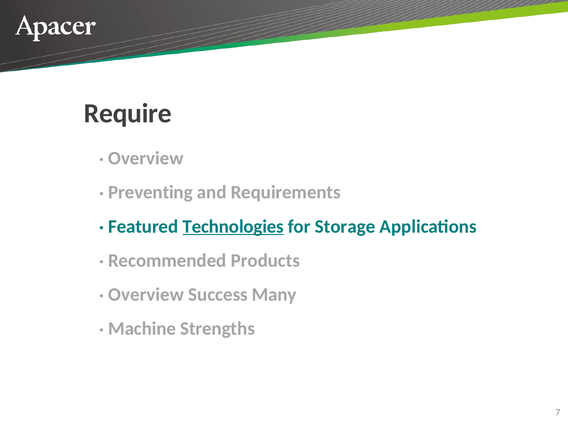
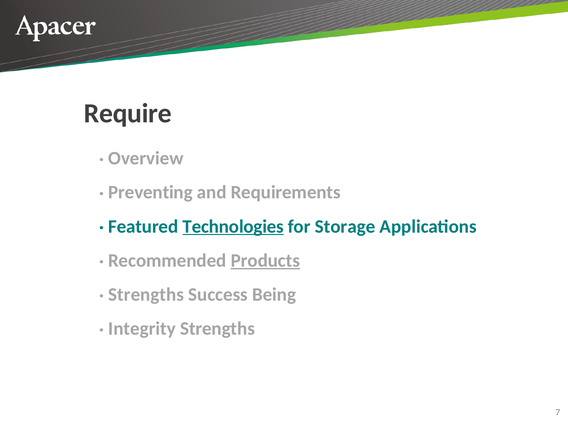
Products underline: none -> present
Overview at (146, 295): Overview -> Strengths
Many: Many -> Being
Machine: Machine -> Integrity
